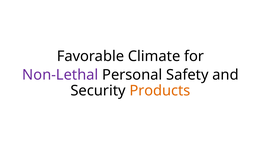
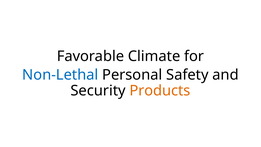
Non-Lethal colour: purple -> blue
